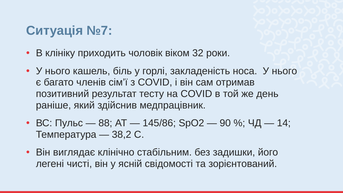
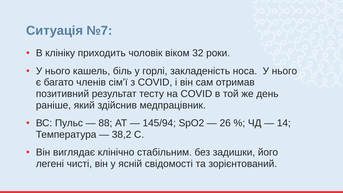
145/86: 145/86 -> 145/94
90: 90 -> 26
